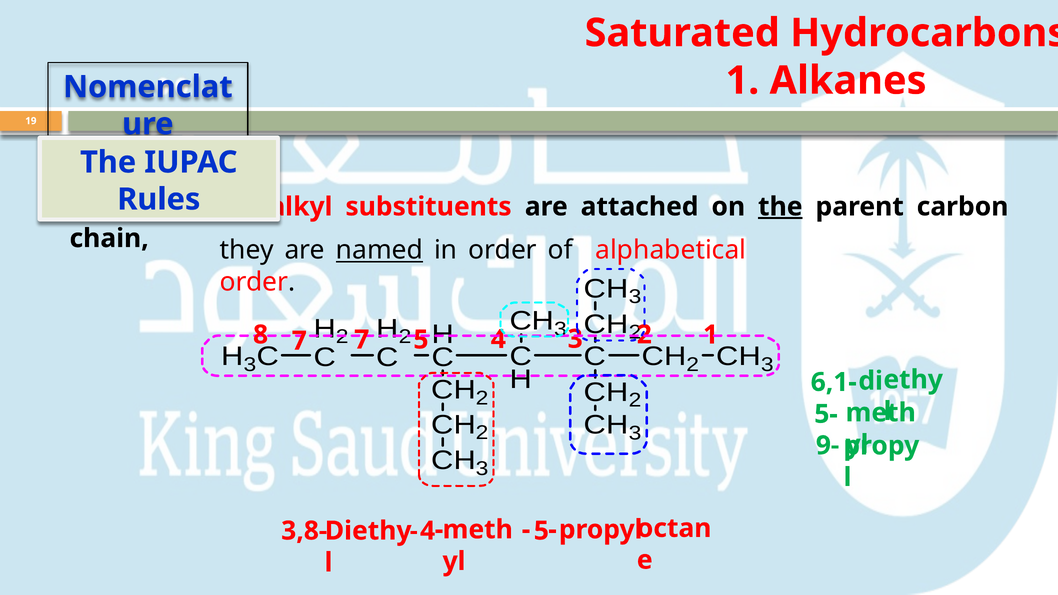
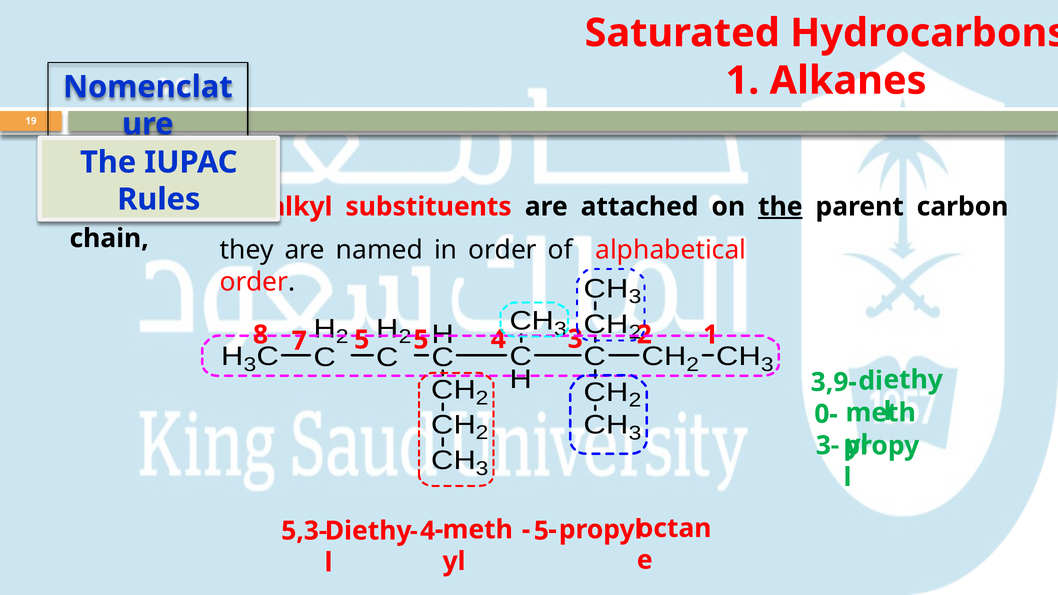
named underline: present -> none
7 at (362, 340): 7 -> 5
6,1-: 6,1- -> 3,9-
5-: 5- -> 0-
9-: 9- -> 3-
3,8-: 3,8- -> 5,3-
